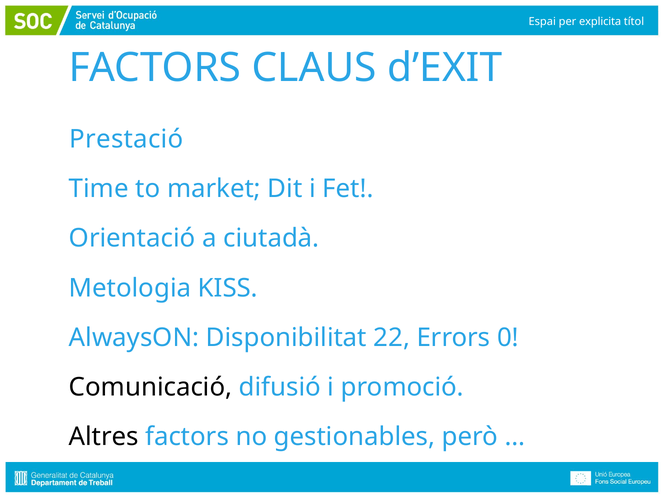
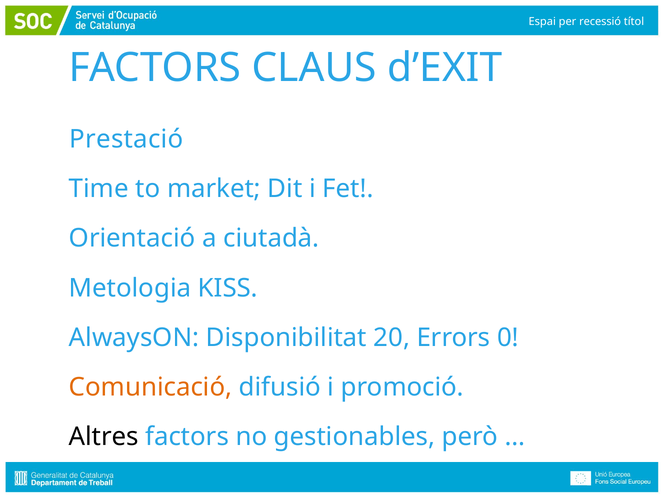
explicita: explicita -> recessió
22: 22 -> 20
Comunicació colour: black -> orange
